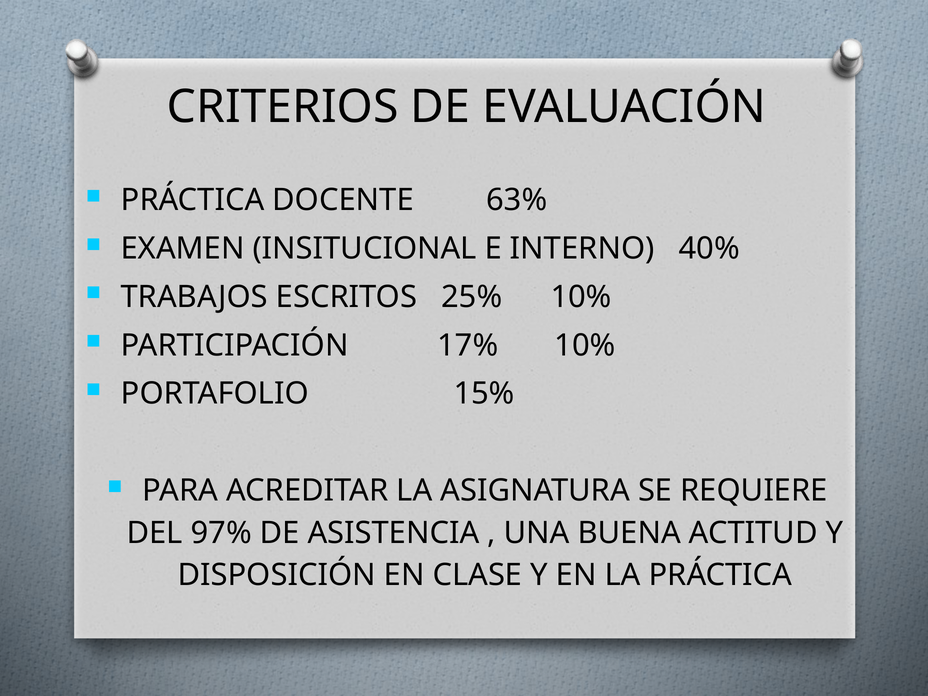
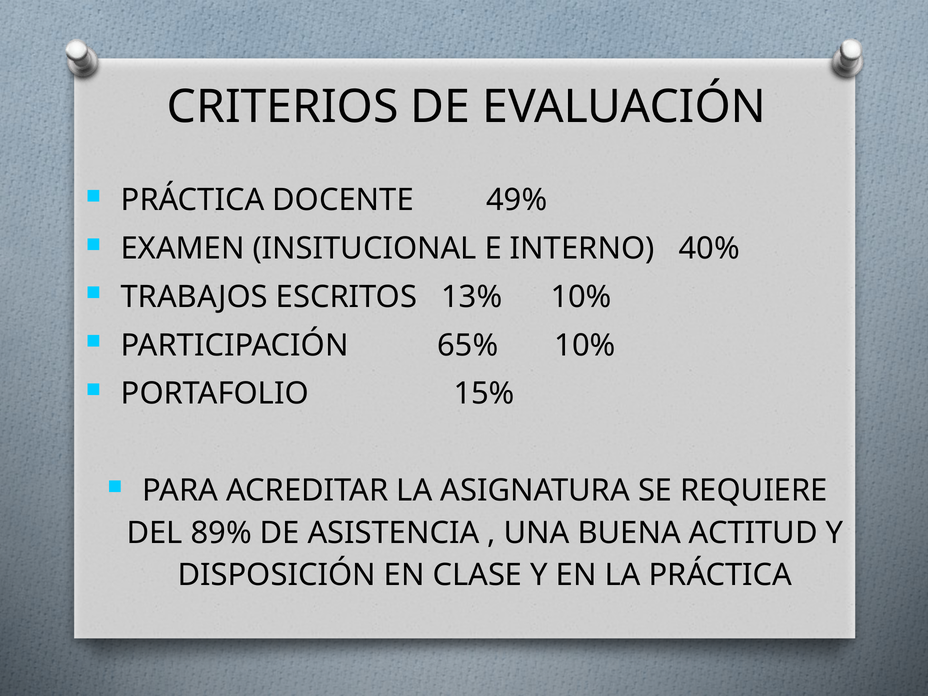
63%: 63% -> 49%
25%: 25% -> 13%
17%: 17% -> 65%
97%: 97% -> 89%
